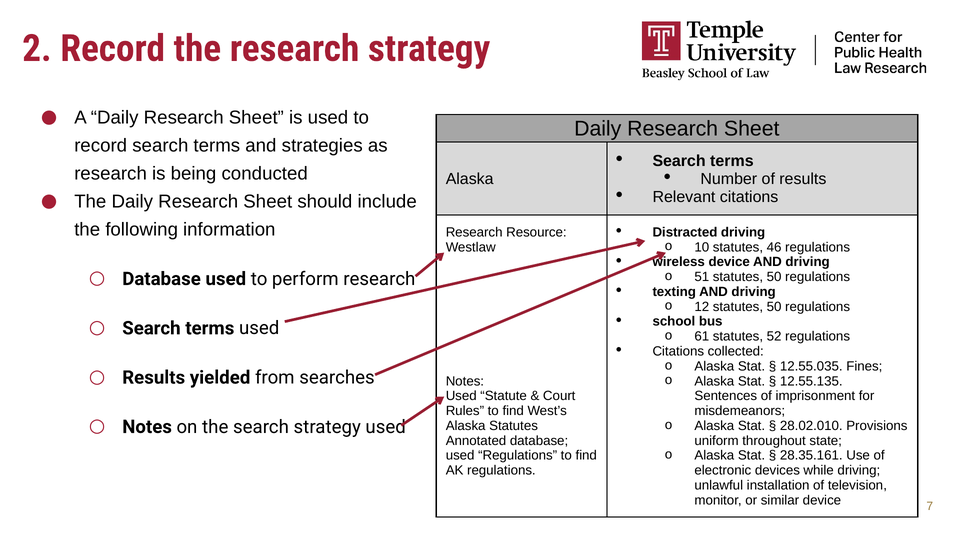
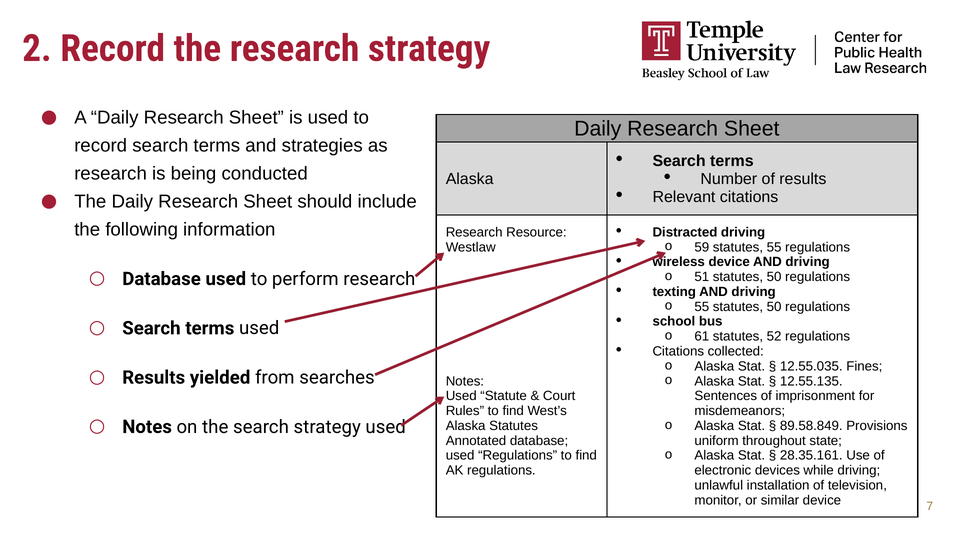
10: 10 -> 59
statutes 46: 46 -> 55
12 at (702, 306): 12 -> 55
28.02.010: 28.02.010 -> 89.58.849
